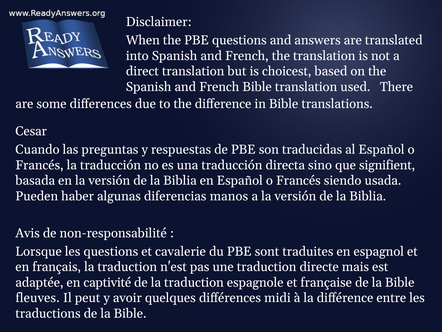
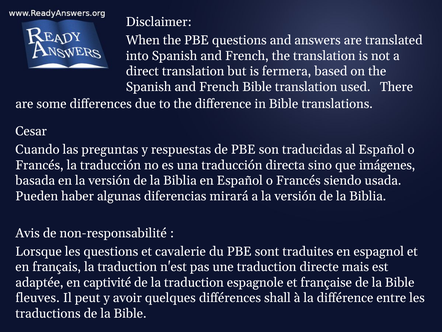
choicest: choicest -> fermera
signifient: signifient -> imágenes
manos: manos -> mirará
midi: midi -> shall
